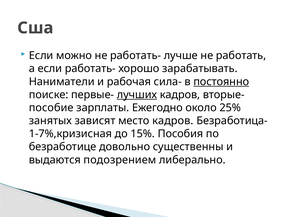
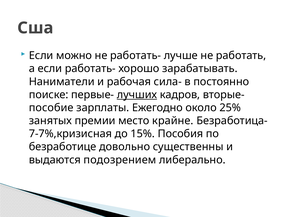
постоянно underline: present -> none
зависят: зависят -> премии
место кадров: кадров -> крайне
1-7%,кризисная: 1-7%,кризисная -> 7-7%,кризисная
